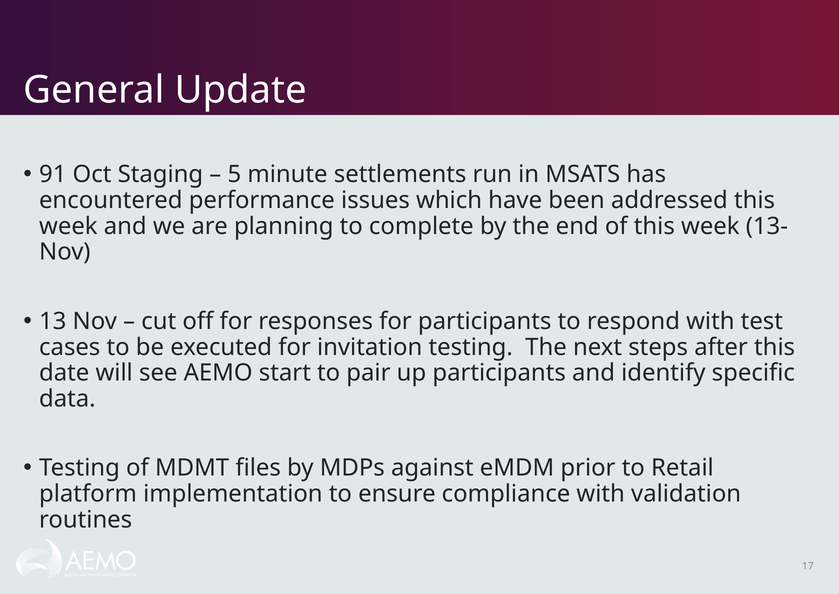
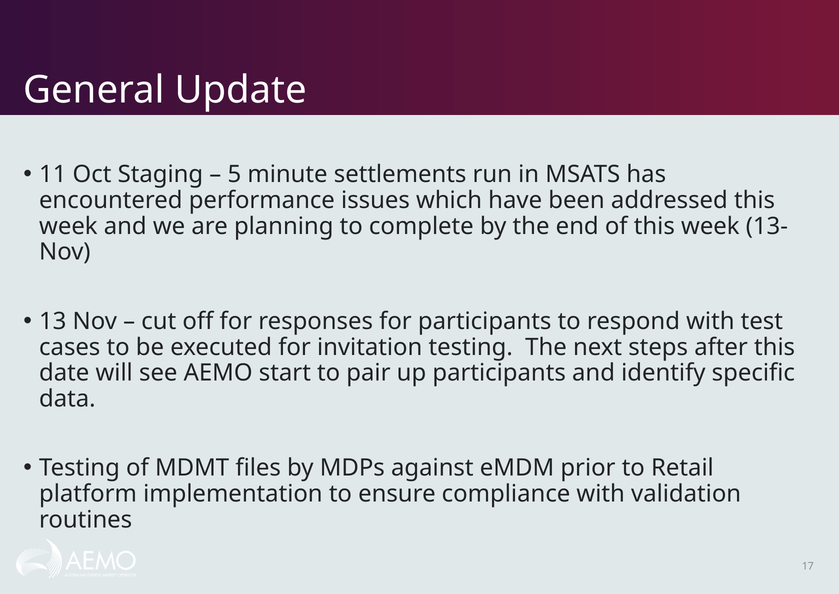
91: 91 -> 11
